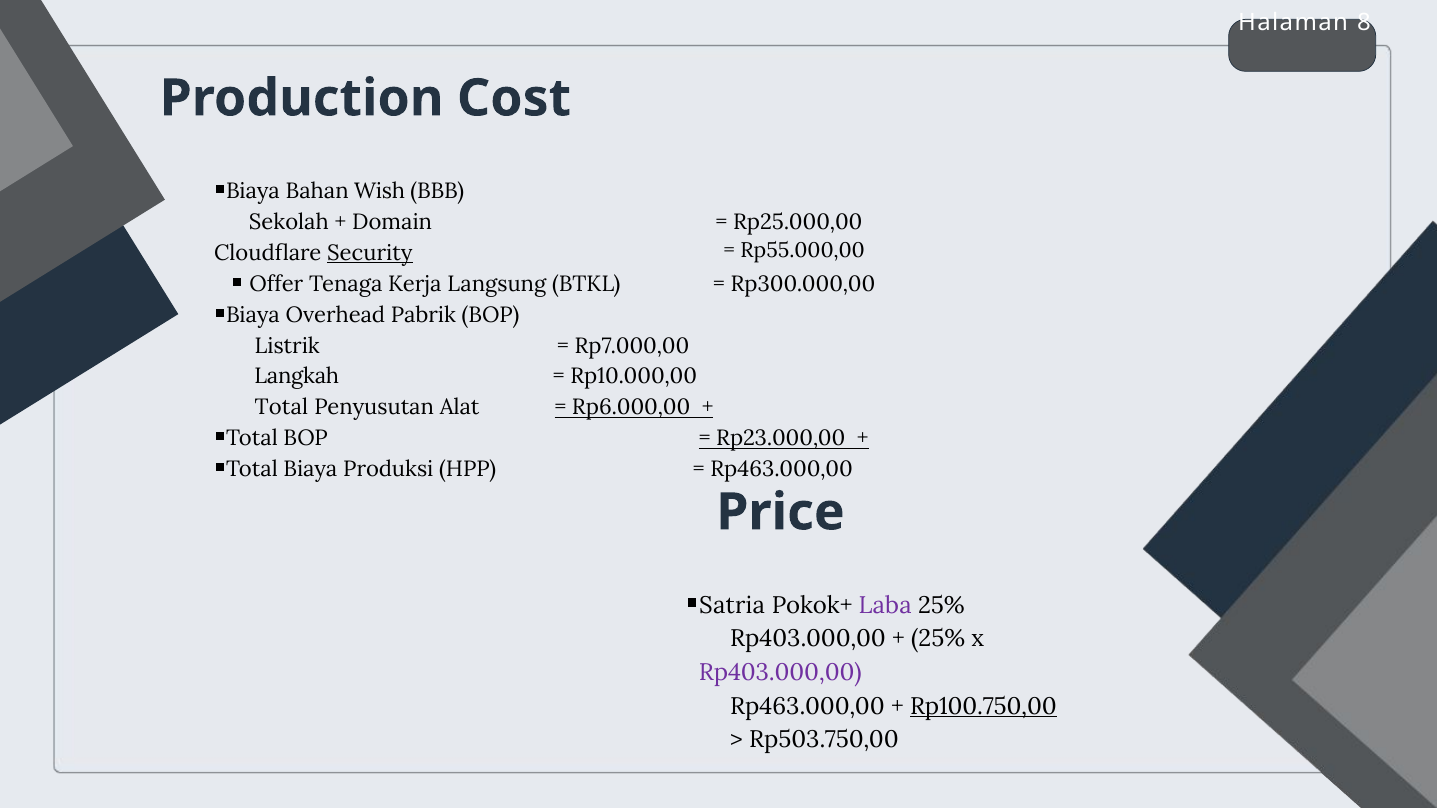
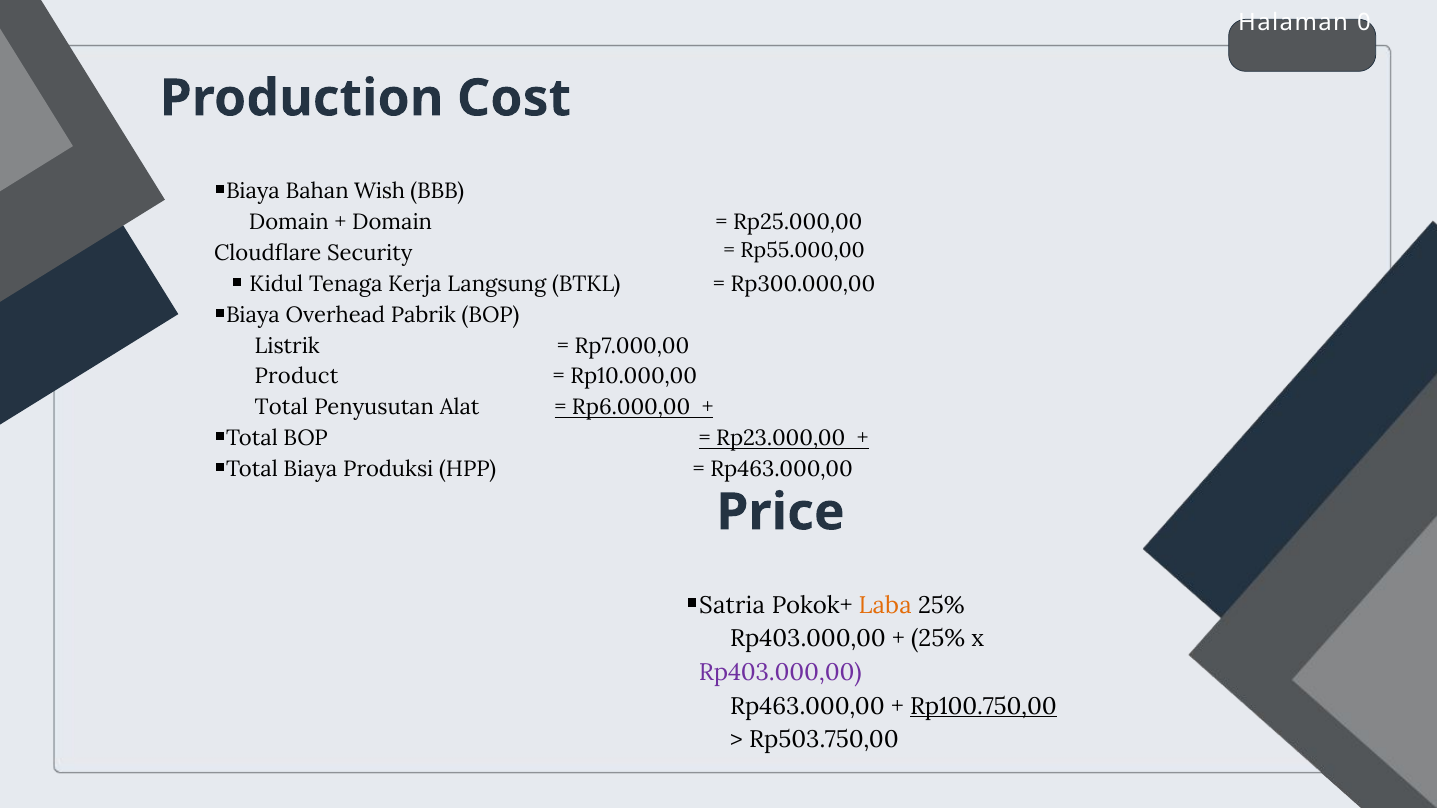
8: 8 -> 0
Sekolah at (289, 223): Sekolah -> Domain
Security underline: present -> none
Offer: Offer -> Kidul
Langkah: Langkah -> Product
Laba colour: purple -> orange
